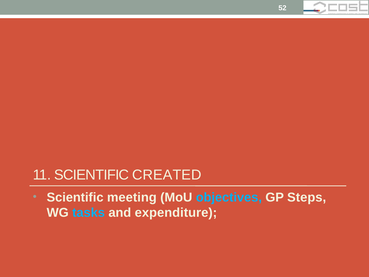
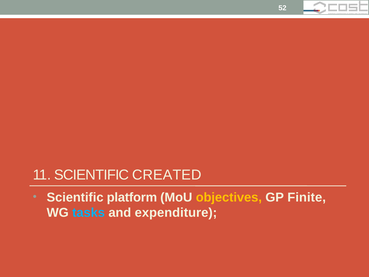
meeting: meeting -> platform
objectives colour: light blue -> yellow
Steps: Steps -> Finite
